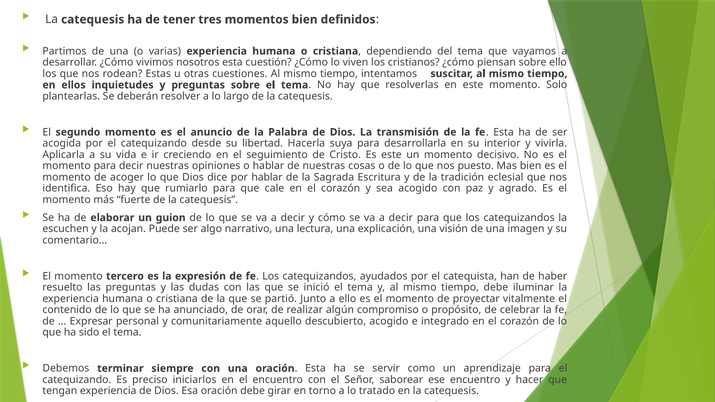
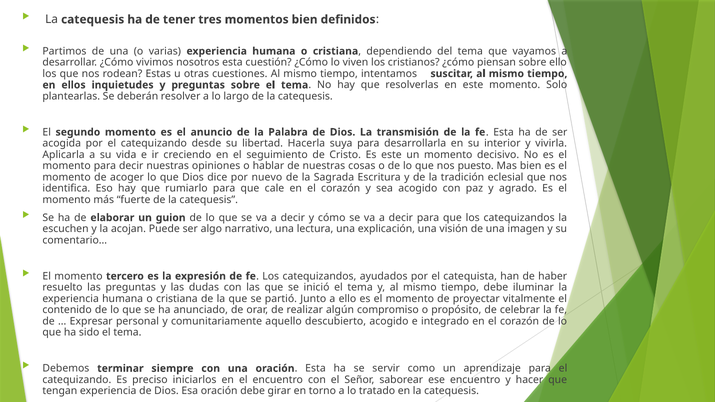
por hablar: hablar -> nuevo
